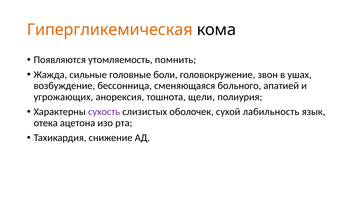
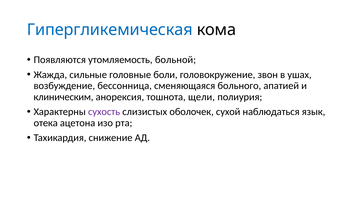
Гипергликемическая colour: orange -> blue
помнить: помнить -> больной
угрожающих: угрожающих -> клиническим
лабильность: лабильность -> наблюдаться
